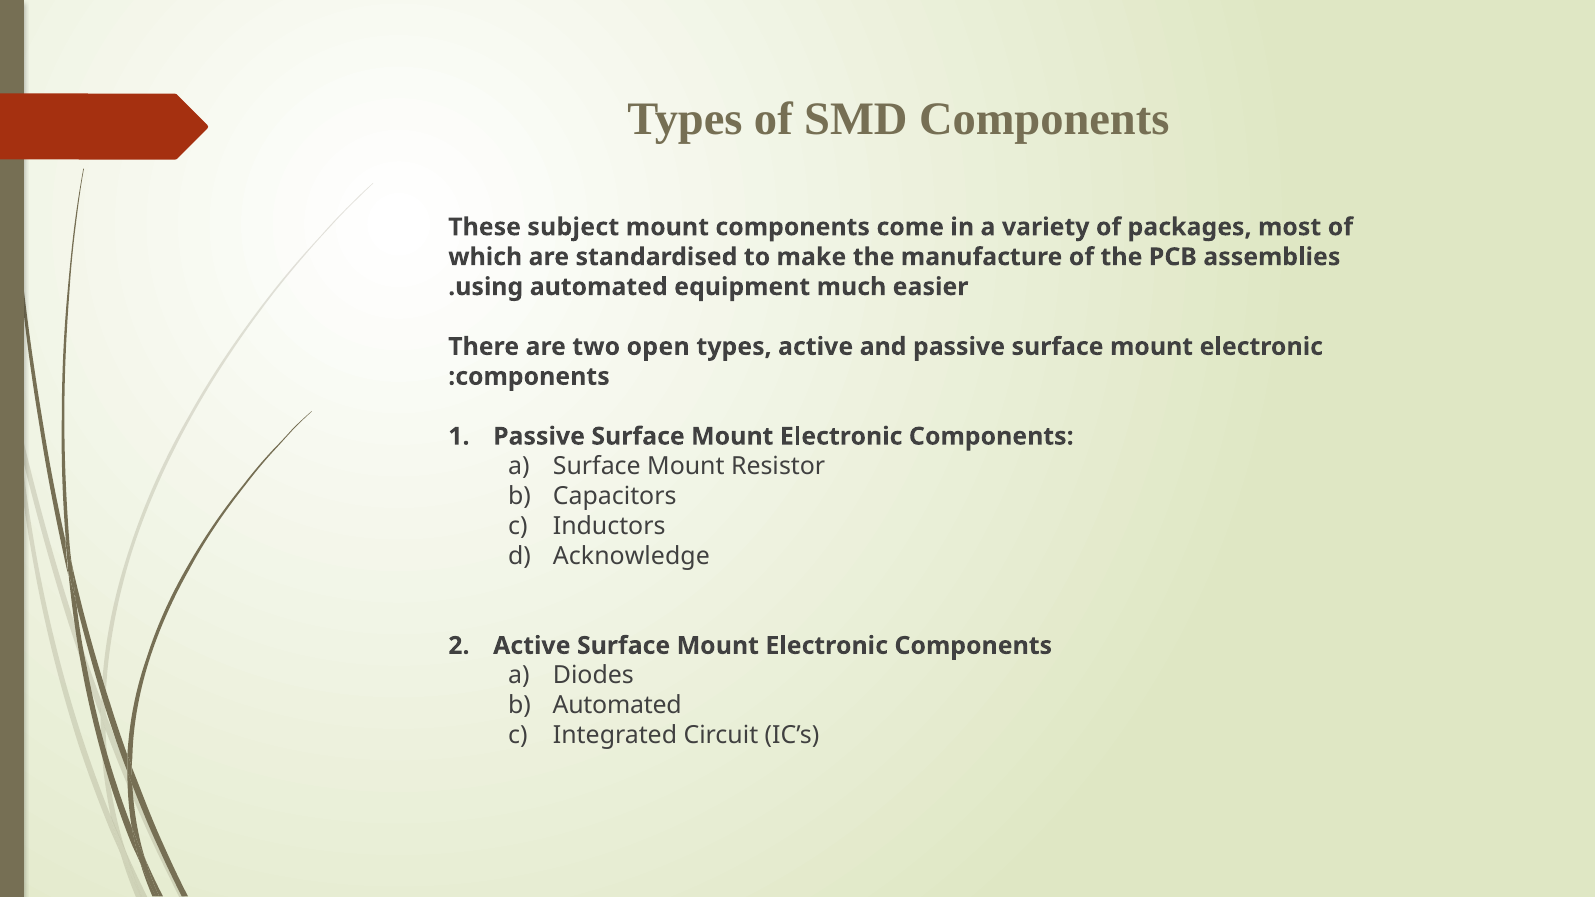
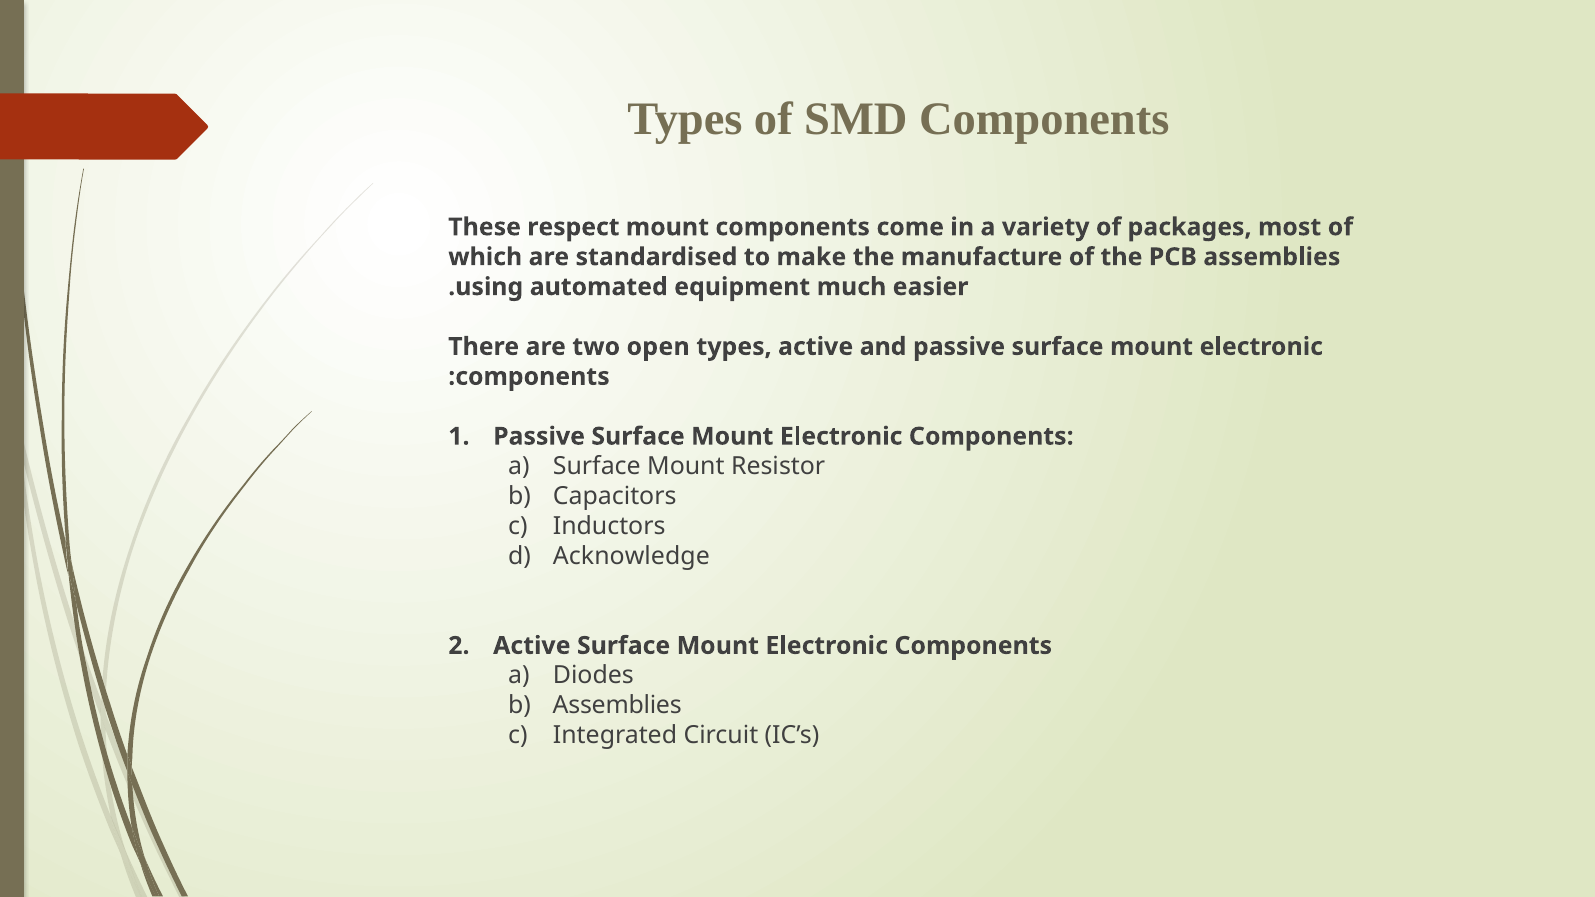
subject: subject -> respect
Automated at (617, 706): Automated -> Assemblies
